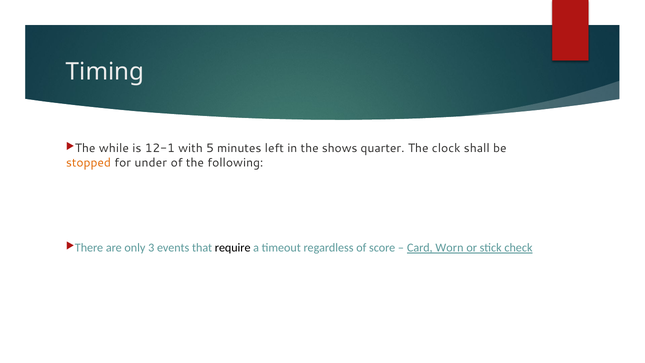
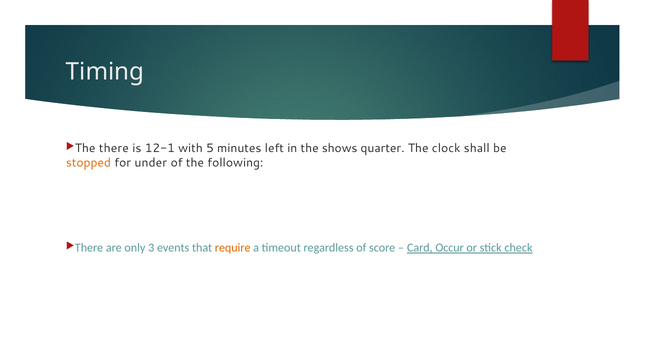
while: while -> there
require colour: black -> orange
Worn: Worn -> Occur
